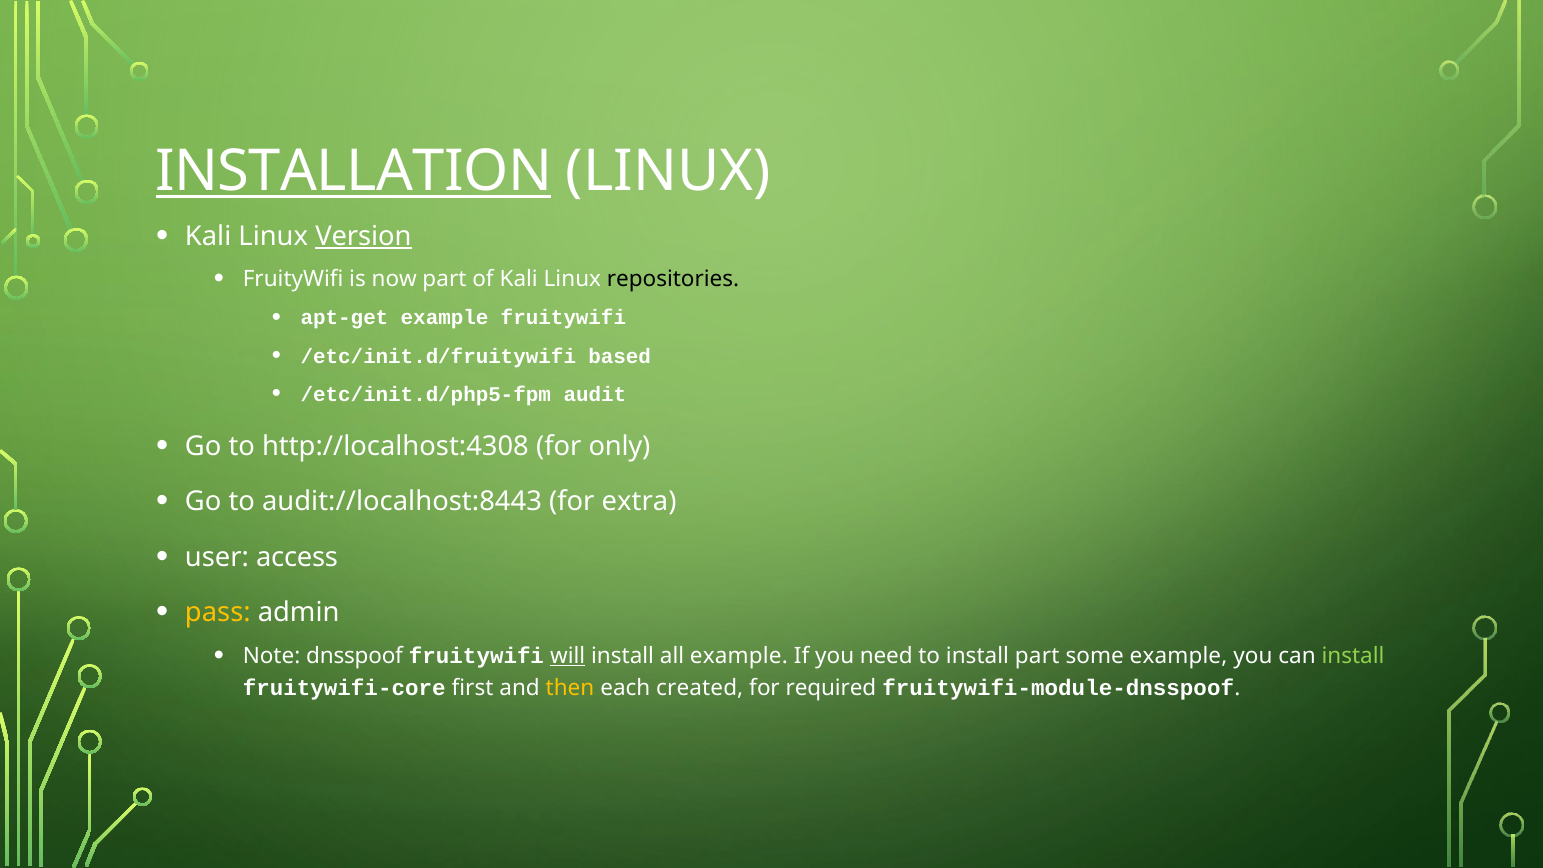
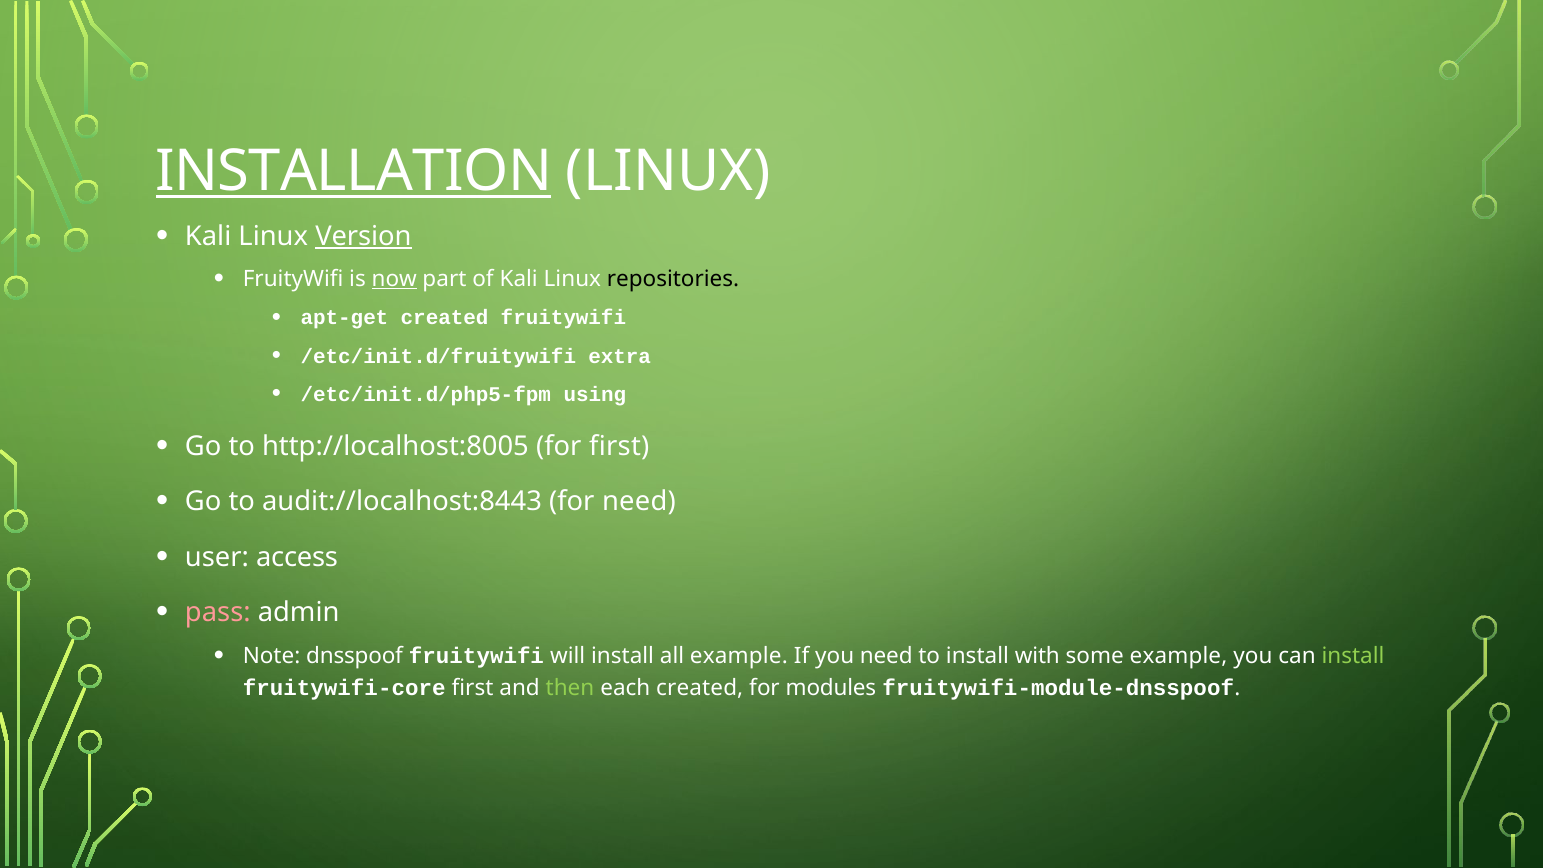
now underline: none -> present
apt-get example: example -> created
based: based -> extra
audit: audit -> using
http://localhost:4308: http://localhost:4308 -> http://localhost:8005
for only: only -> first
for extra: extra -> need
pass colour: yellow -> pink
will underline: present -> none
install part: part -> with
then colour: yellow -> light green
required: required -> modules
